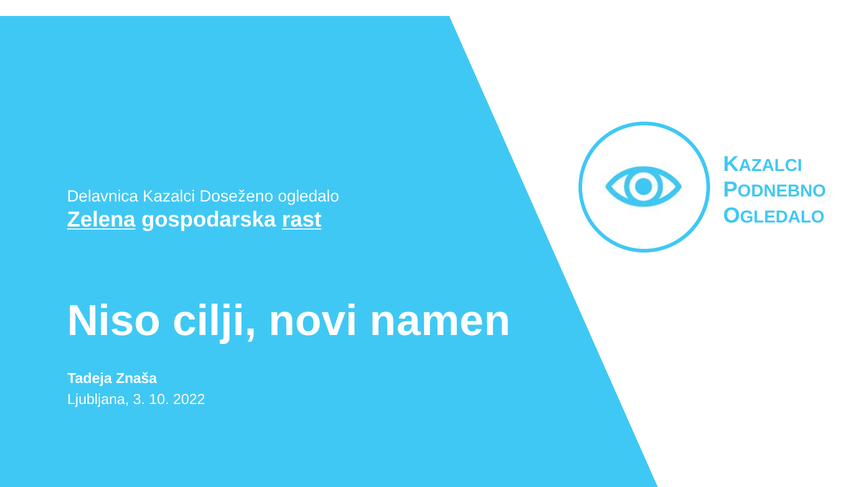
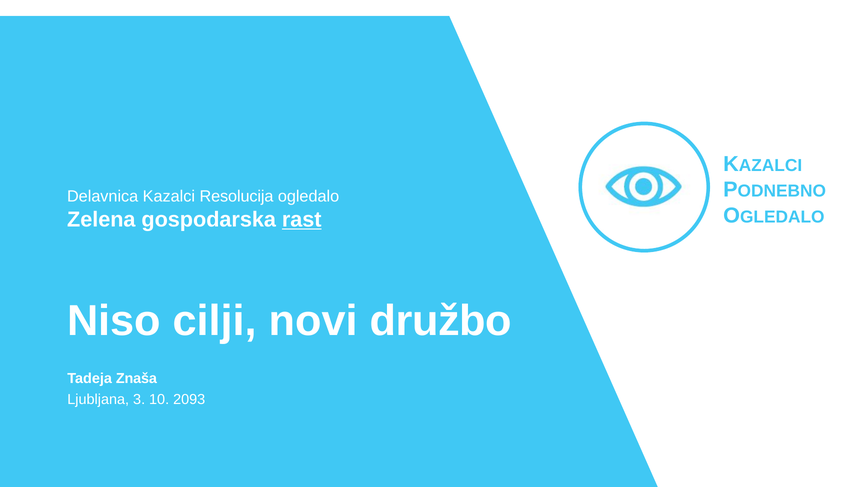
Doseženo: Doseženo -> Resolucija
Zelena underline: present -> none
namen: namen -> družbo
2022: 2022 -> 2093
